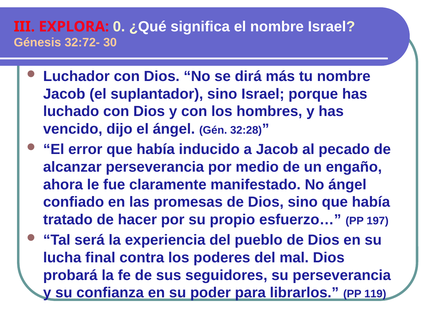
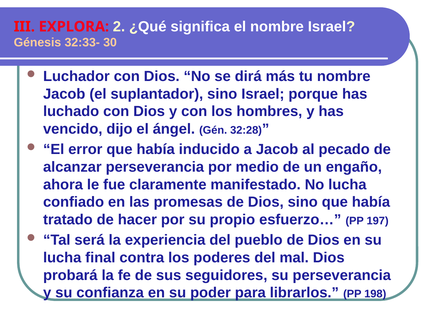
0: 0 -> 2
32:72-: 32:72- -> 32:33-
No ángel: ángel -> lucha
119: 119 -> 198
